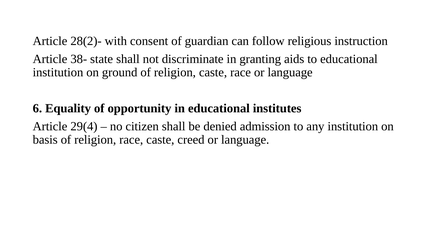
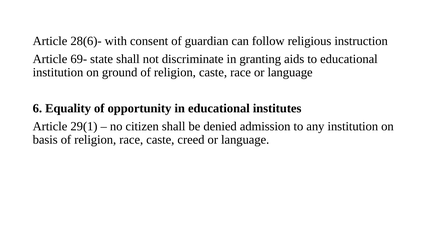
28(2)-: 28(2)- -> 28(6)-
38-: 38- -> 69-
29(4: 29(4 -> 29(1
